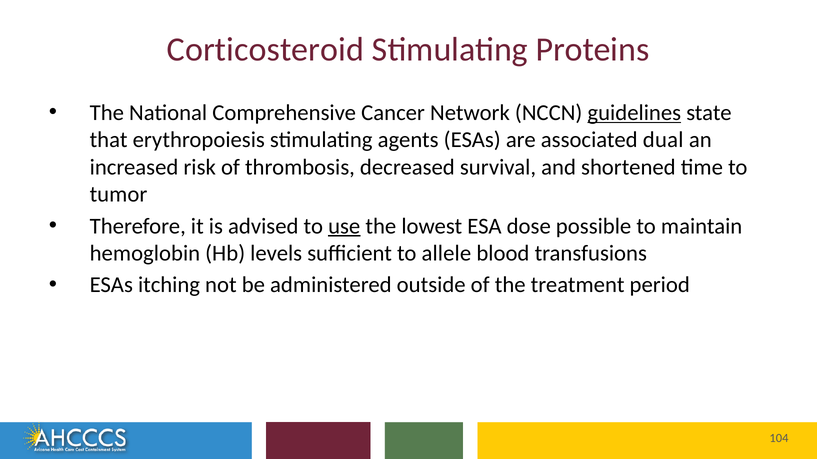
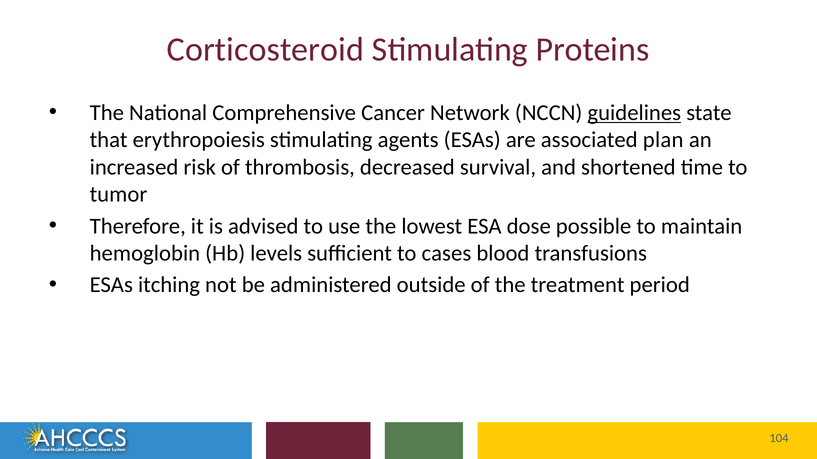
dual: dual -> plan
use underline: present -> none
allele: allele -> cases
